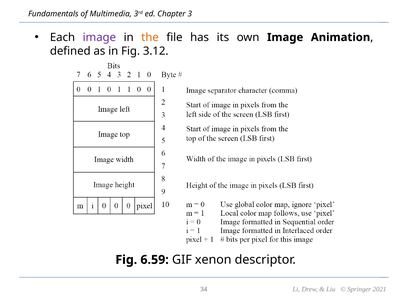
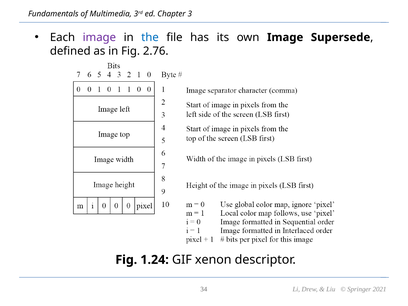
the colour: orange -> blue
Animation: Animation -> Supersede
3.12: 3.12 -> 2.76
6.59: 6.59 -> 1.24
